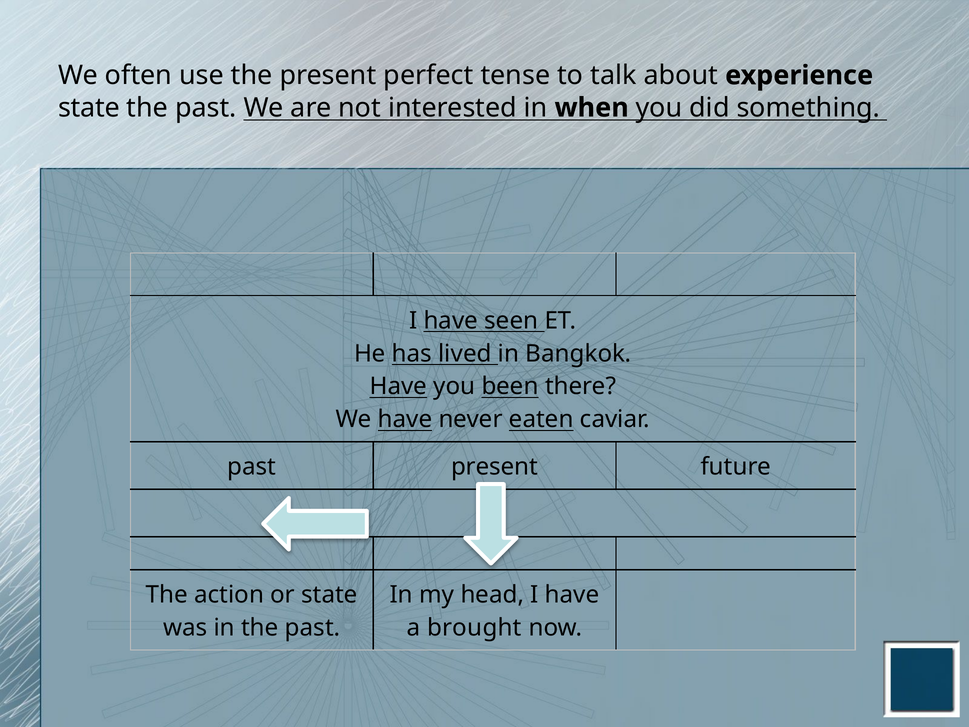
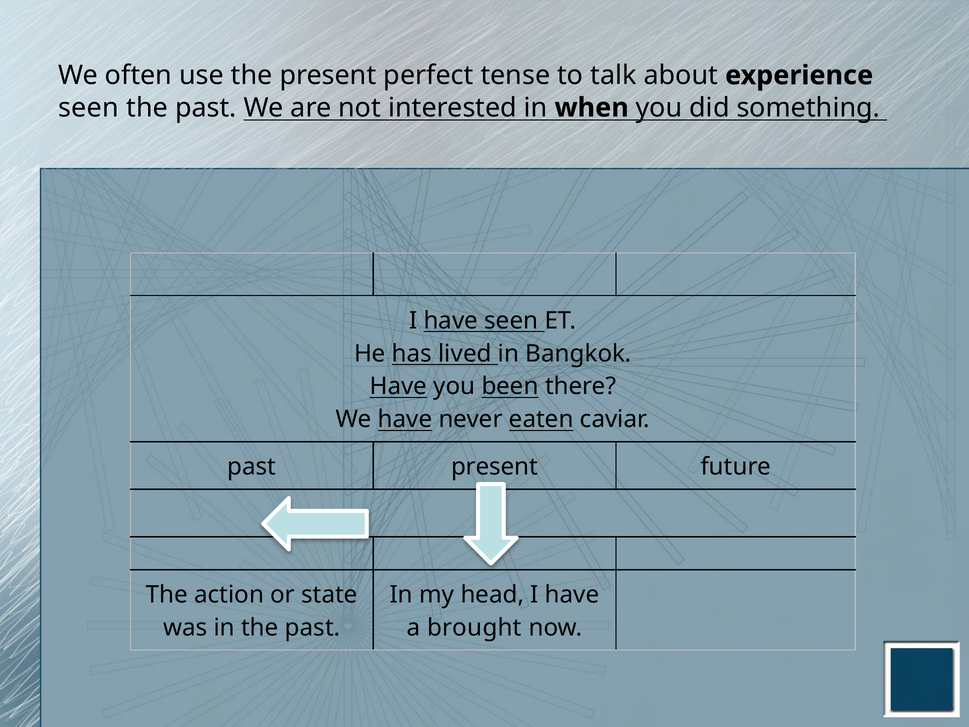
state at (89, 108): state -> seen
